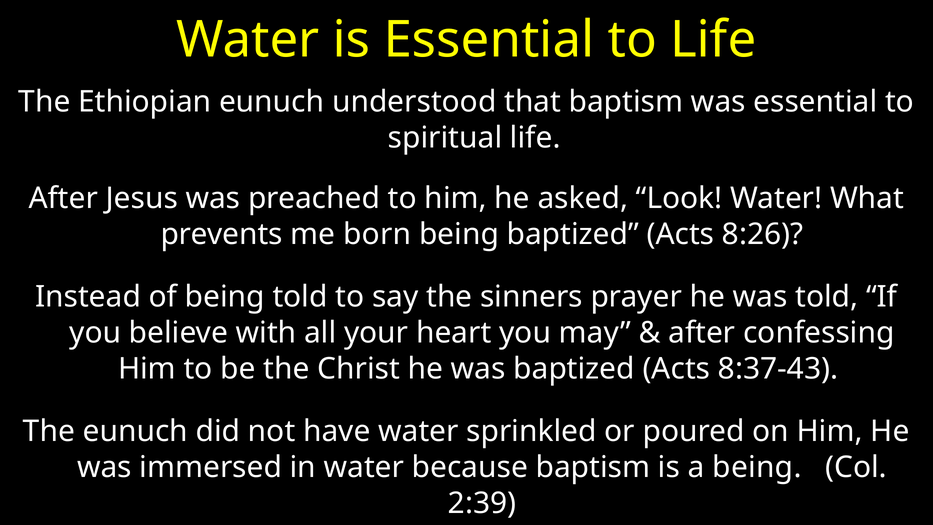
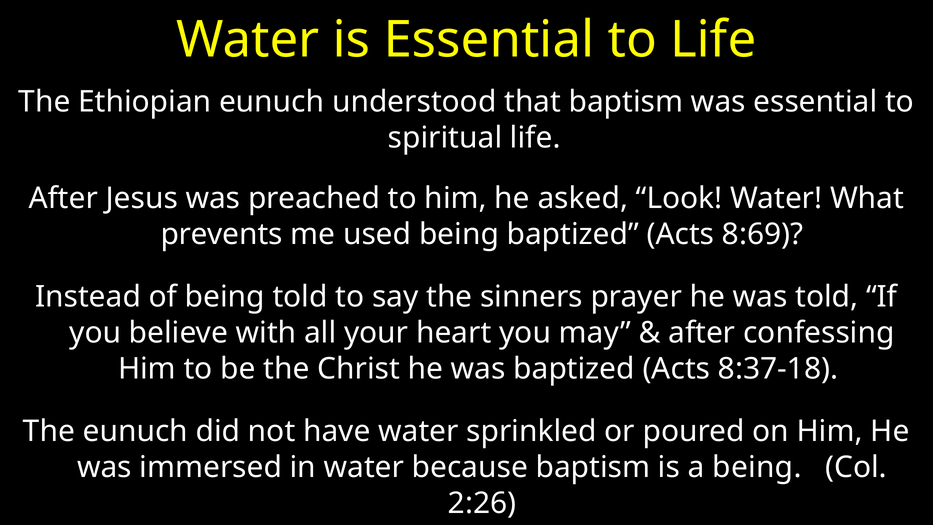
born: born -> used
8:26: 8:26 -> 8:69
8:37-43: 8:37-43 -> 8:37-18
2:39: 2:39 -> 2:26
